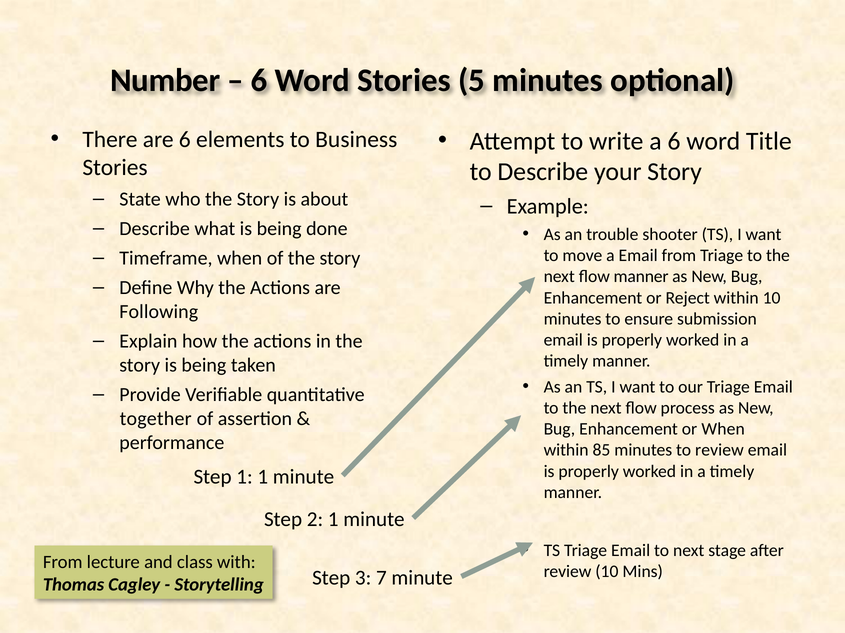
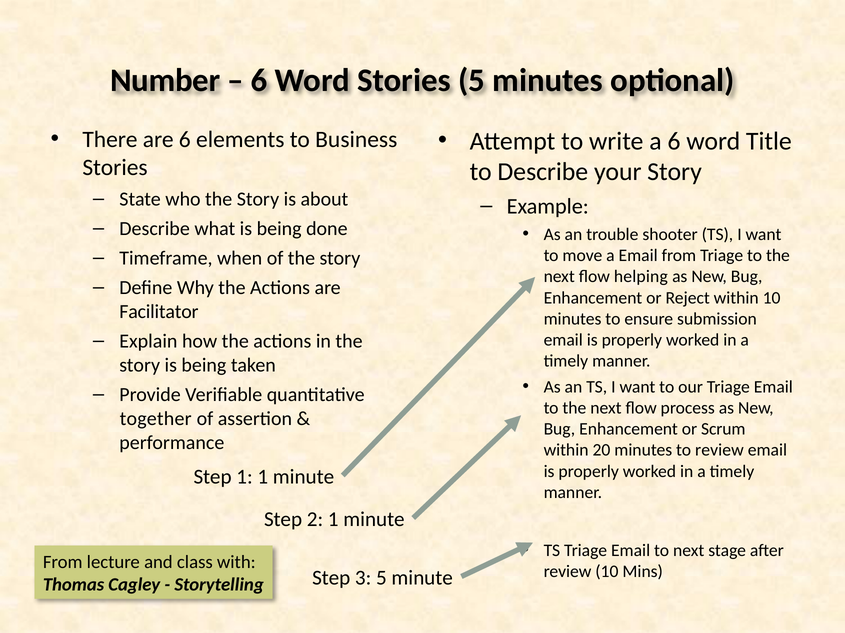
flow manner: manner -> helping
Following: Following -> Facilitator
or When: When -> Scrum
85: 85 -> 20
3 7: 7 -> 5
